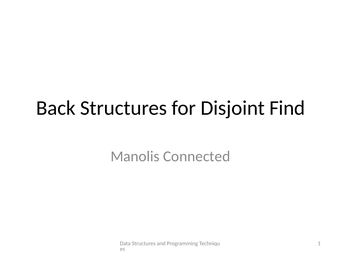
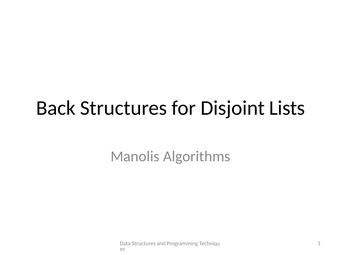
Find: Find -> Lists
Connected: Connected -> Algorithms
